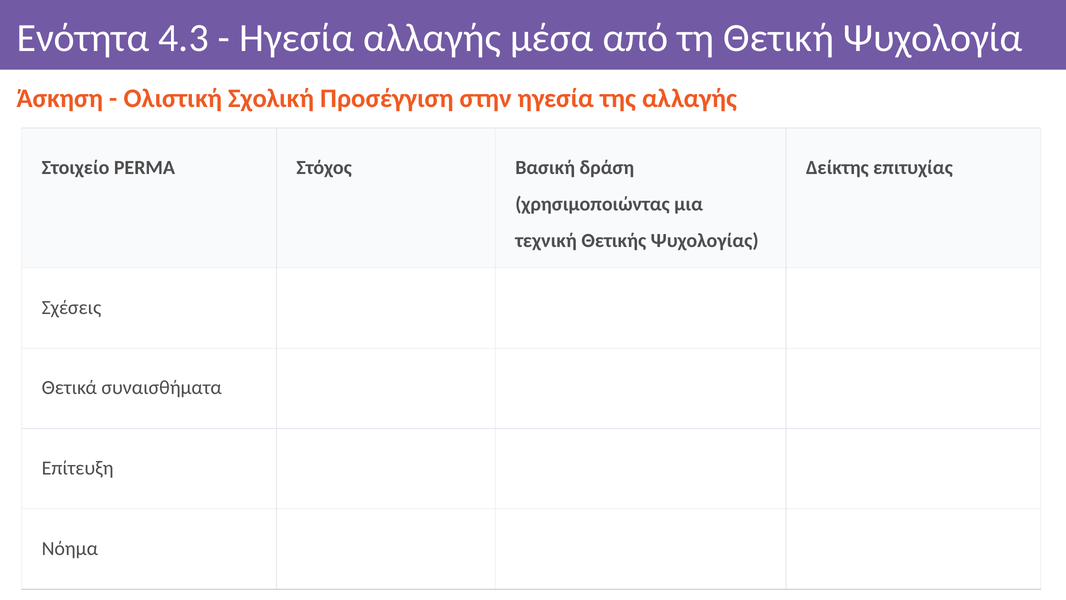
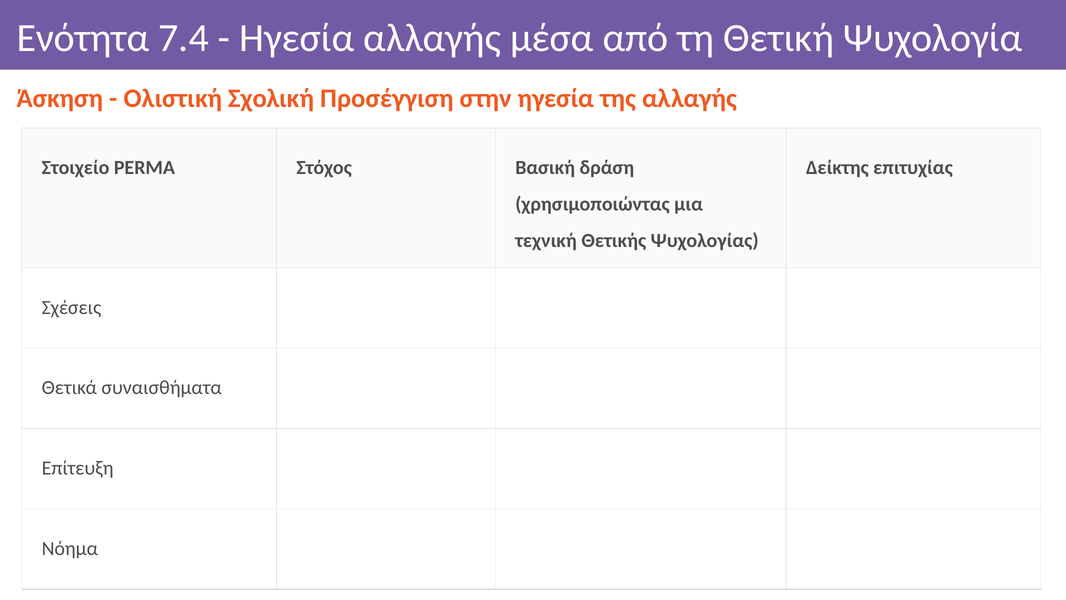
4.3: 4.3 -> 7.4
